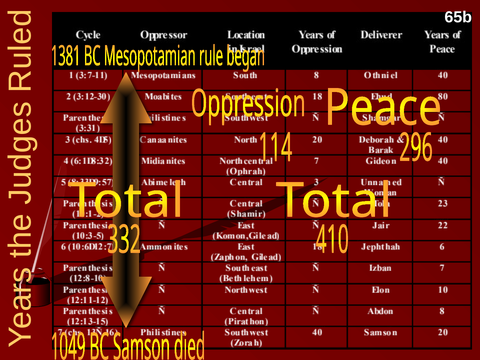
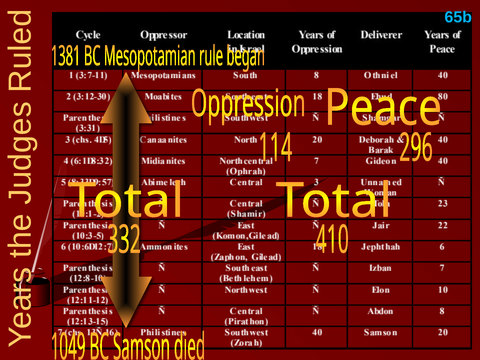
65b colour: white -> light blue
